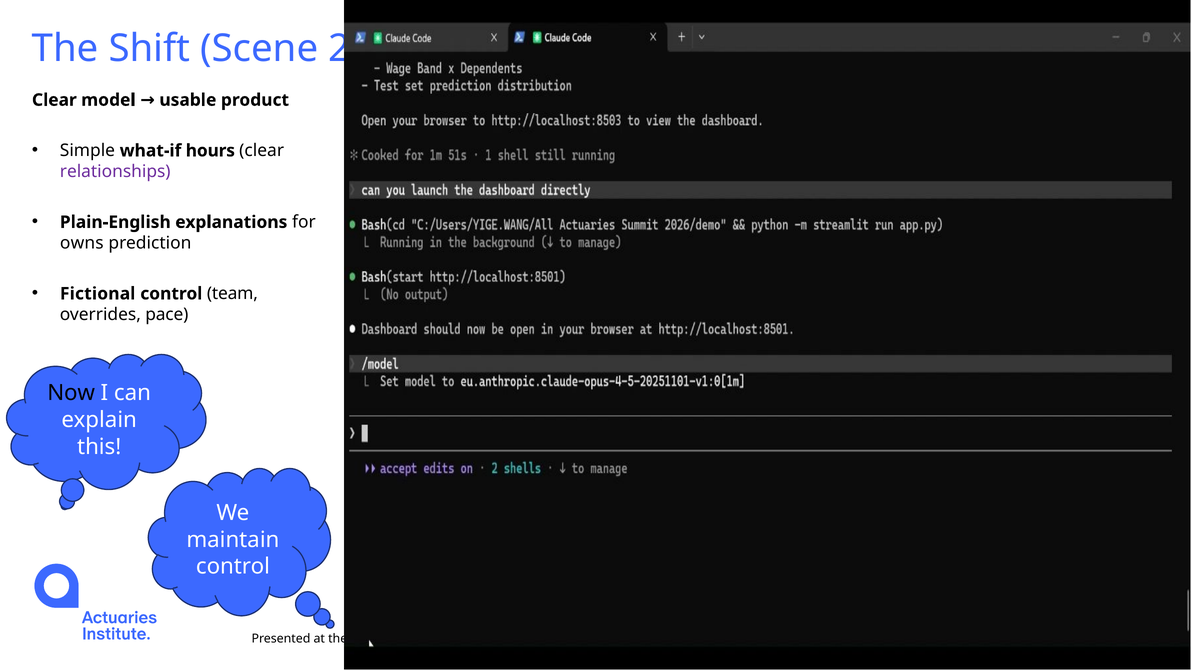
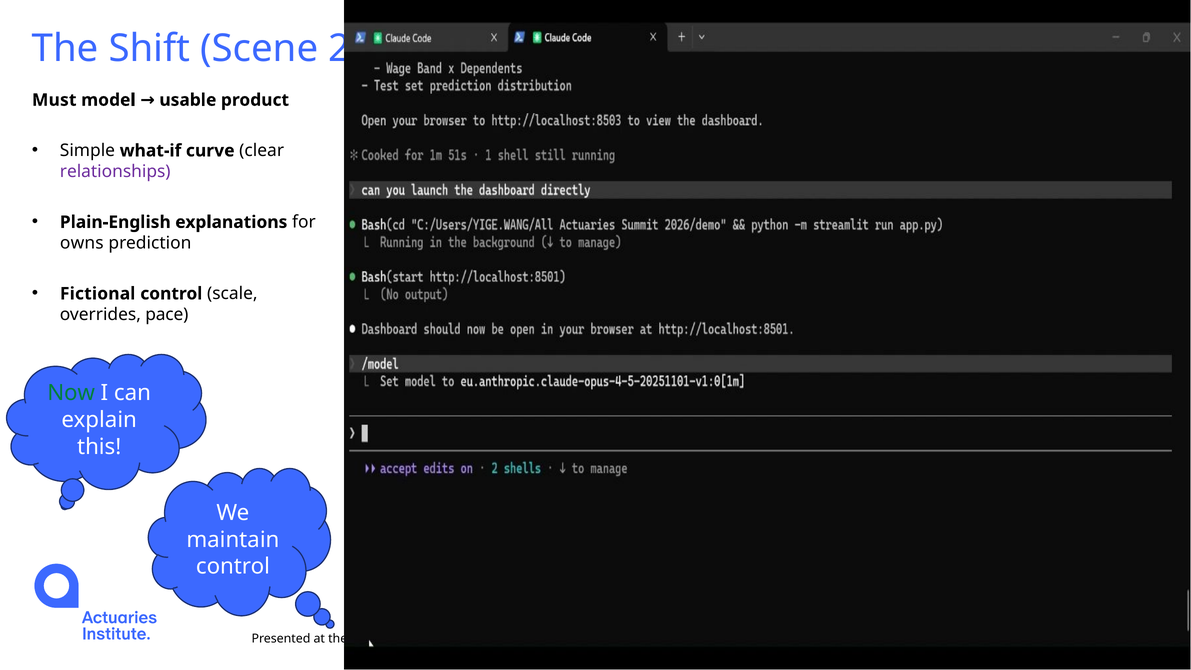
Clear at (54, 100): Clear -> Must
hours: hours -> curve
team: team -> scale
Now colour: black -> green
